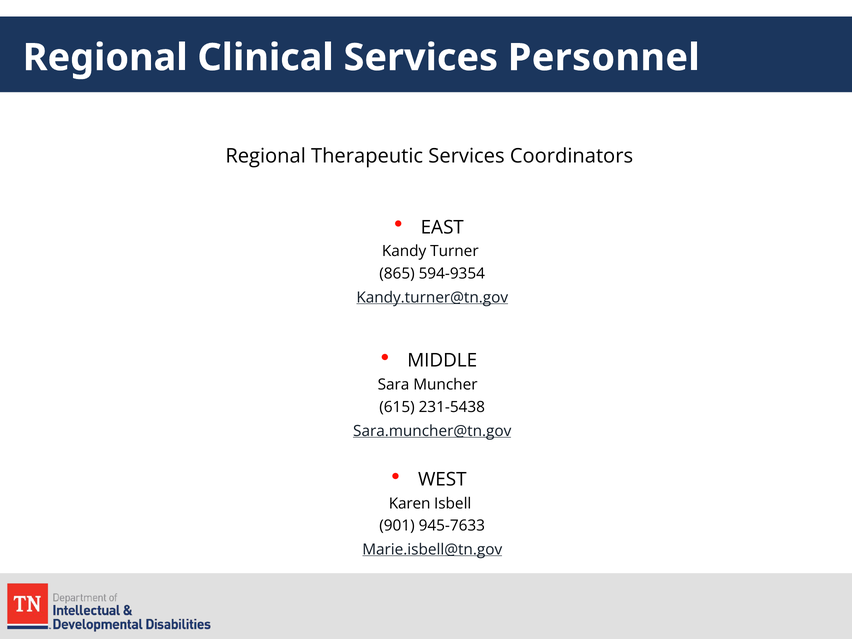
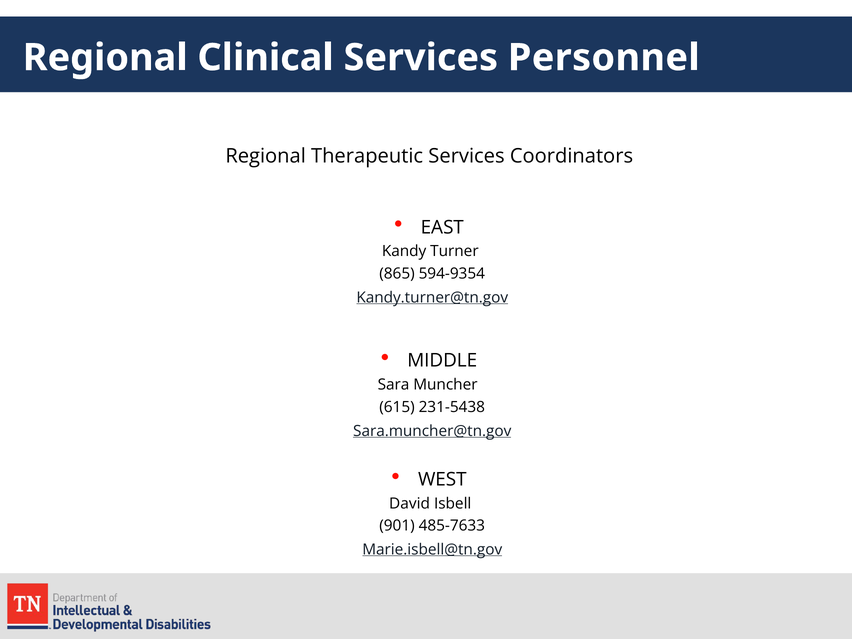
Karen: Karen -> David
945-7633: 945-7633 -> 485-7633
